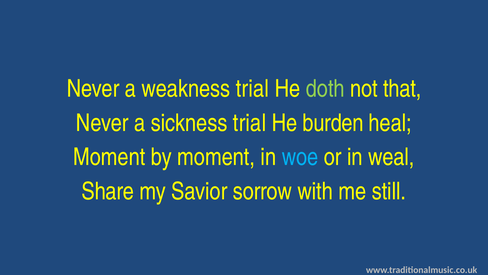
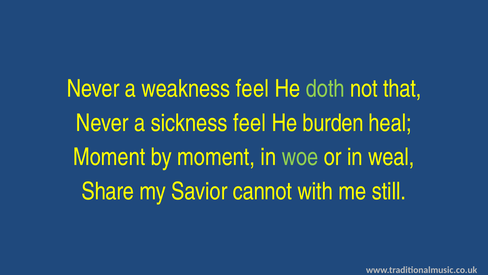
weakness trial: trial -> feel
sickness trial: trial -> feel
woe colour: light blue -> light green
sorrow: sorrow -> cannot
